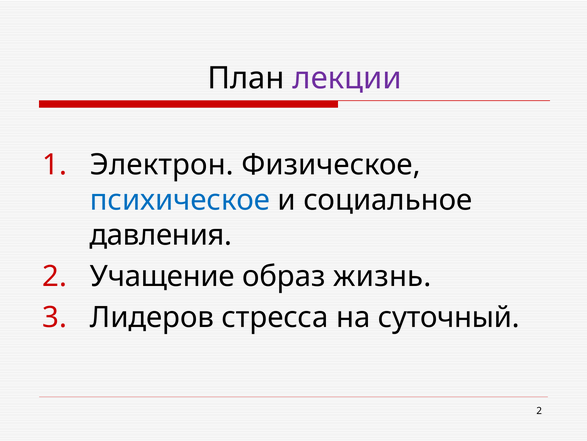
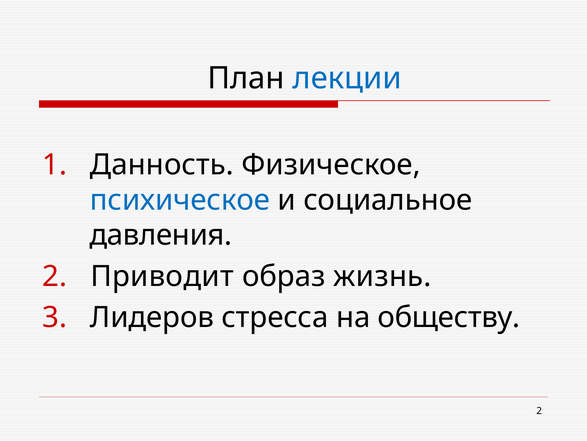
лекции colour: purple -> blue
Электрон: Электрон -> Данность
Учащение: Учащение -> Приводит
суточный: суточный -> обществу
